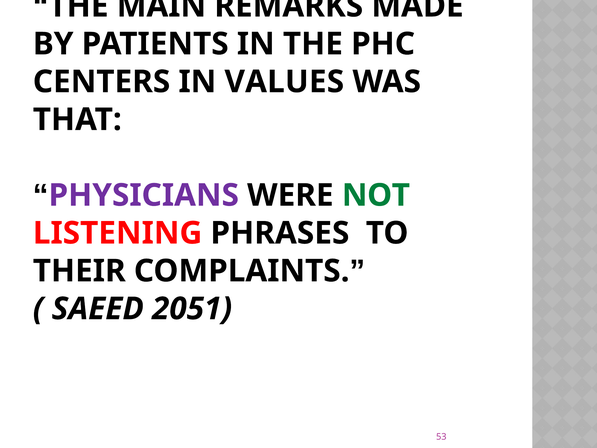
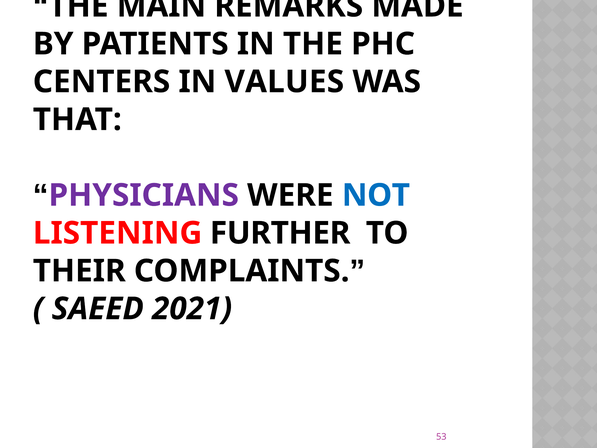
NOT colour: green -> blue
PHRASES: PHRASES -> FURTHER
2051: 2051 -> 2021
